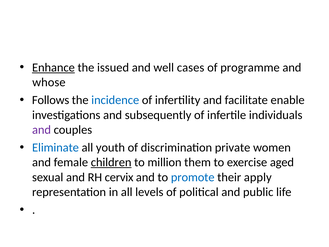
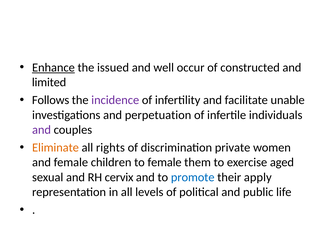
cases: cases -> occur
programme: programme -> constructed
whose: whose -> limited
incidence colour: blue -> purple
enable: enable -> unable
subsequently: subsequently -> perpetuation
Eliminate colour: blue -> orange
youth: youth -> rights
children underline: present -> none
to million: million -> female
